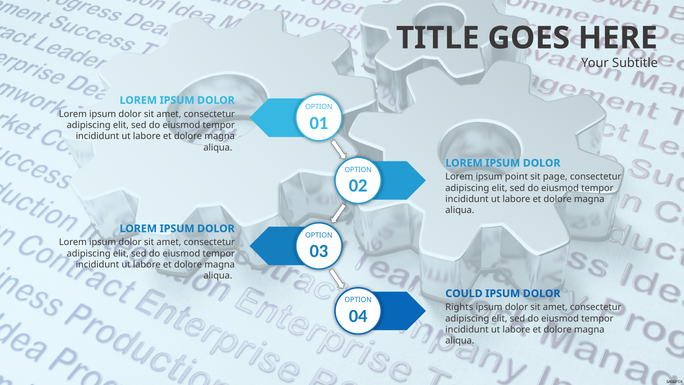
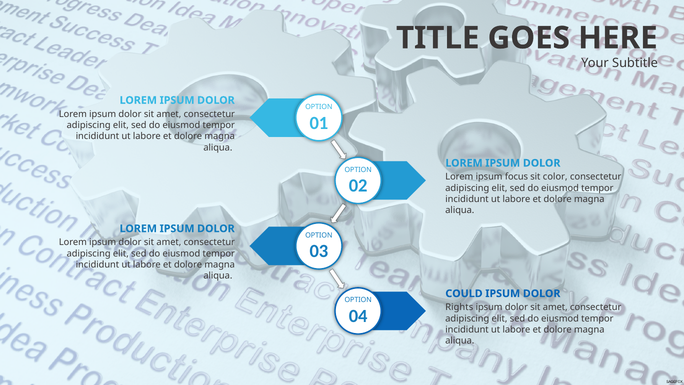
point: point -> focus
page: page -> color
